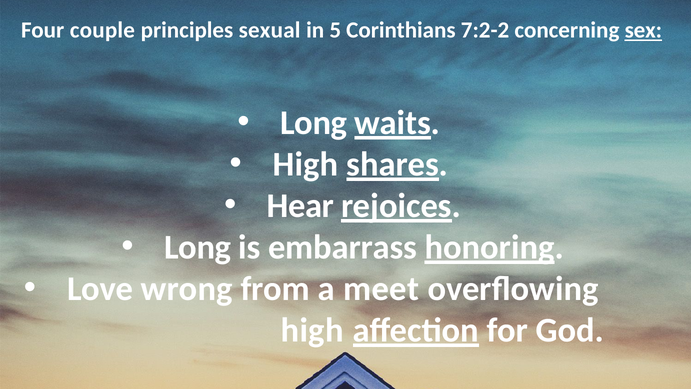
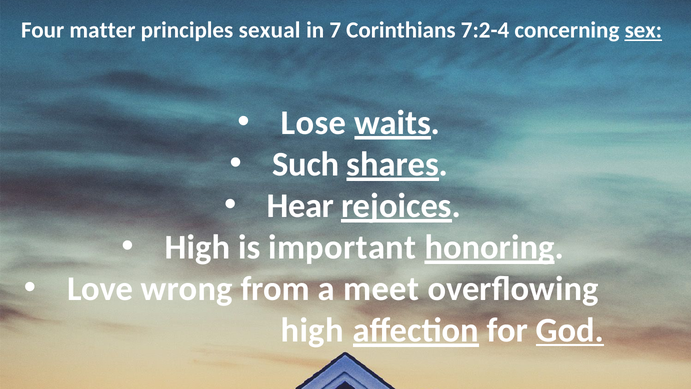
couple: couple -> matter
5: 5 -> 7
7:2-2: 7:2-2 -> 7:2-4
Long at (314, 123): Long -> Lose
High at (306, 164): High -> Such
Long at (198, 247): Long -> High
embarrass: embarrass -> important
God underline: none -> present
